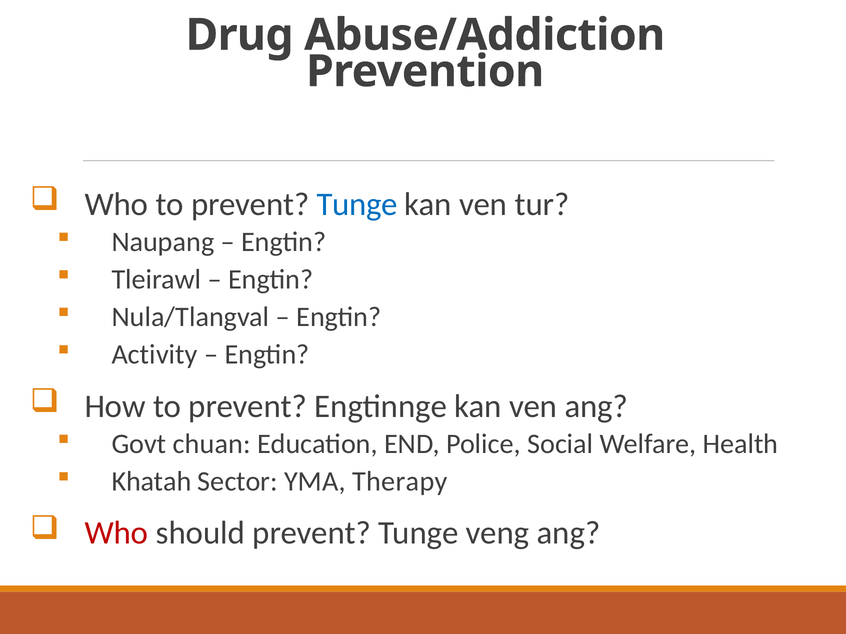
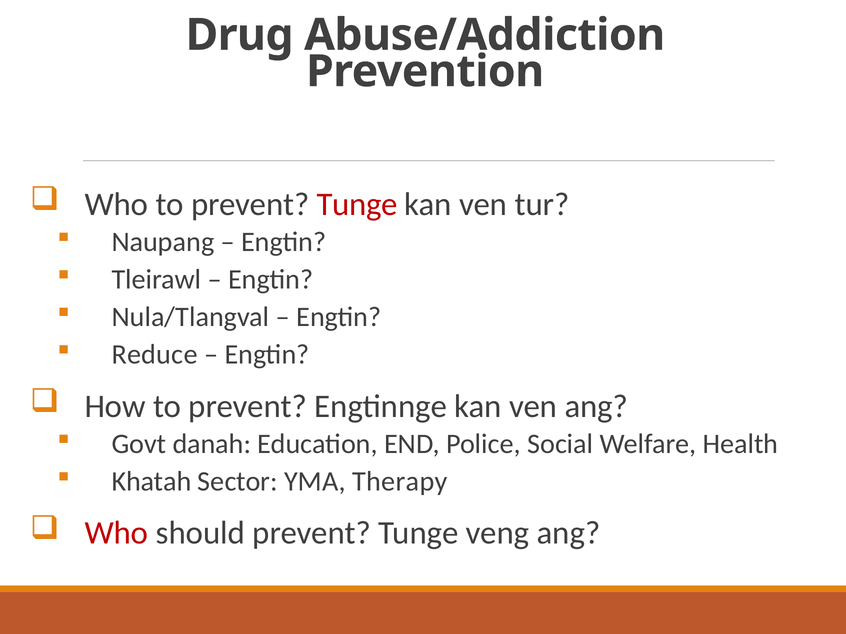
Tunge at (357, 205) colour: blue -> red
Activity: Activity -> Reduce
chuan: chuan -> danah
